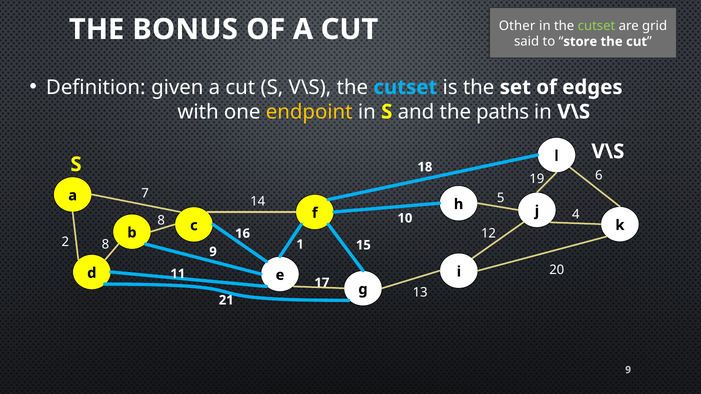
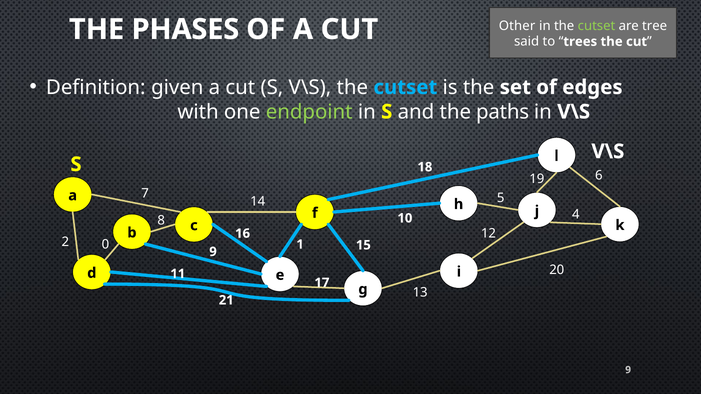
grid: grid -> tree
BONUS: BONUS -> PHASES
store: store -> trees
endpoint colour: yellow -> light green
2 8: 8 -> 0
